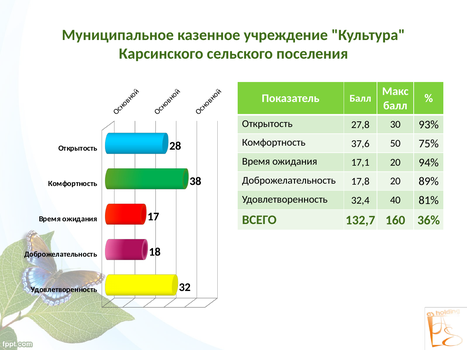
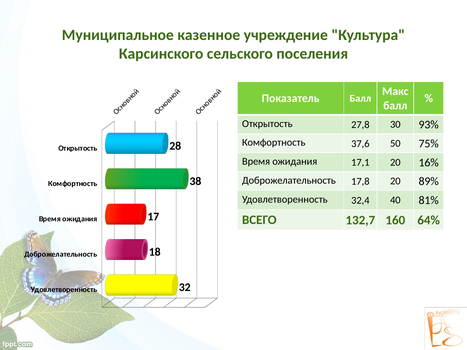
94%: 94% -> 16%
36%: 36% -> 64%
